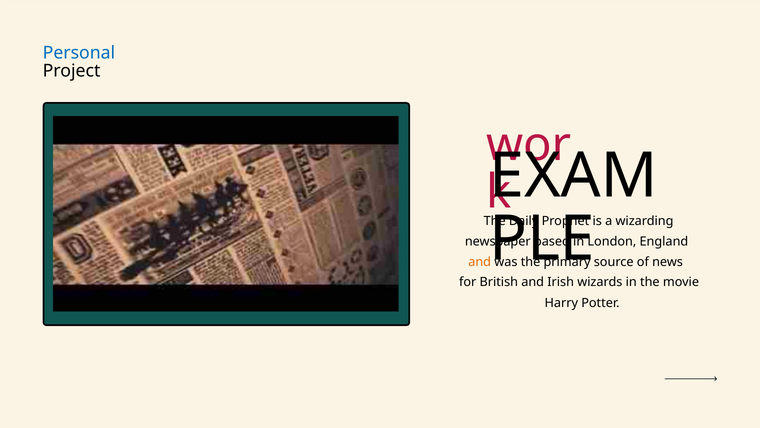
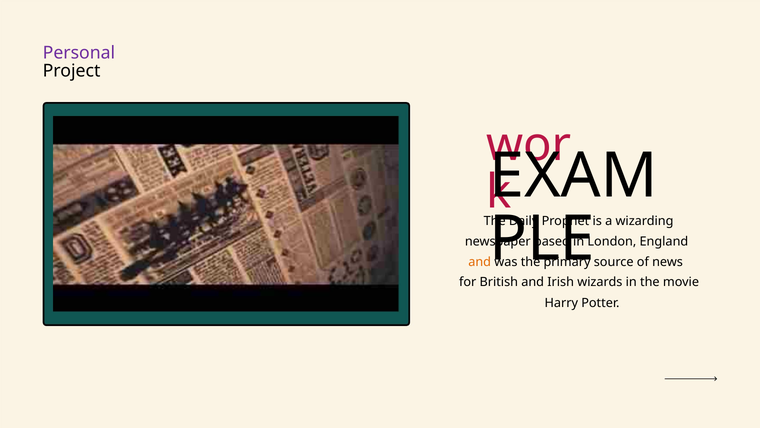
Personal colour: blue -> purple
